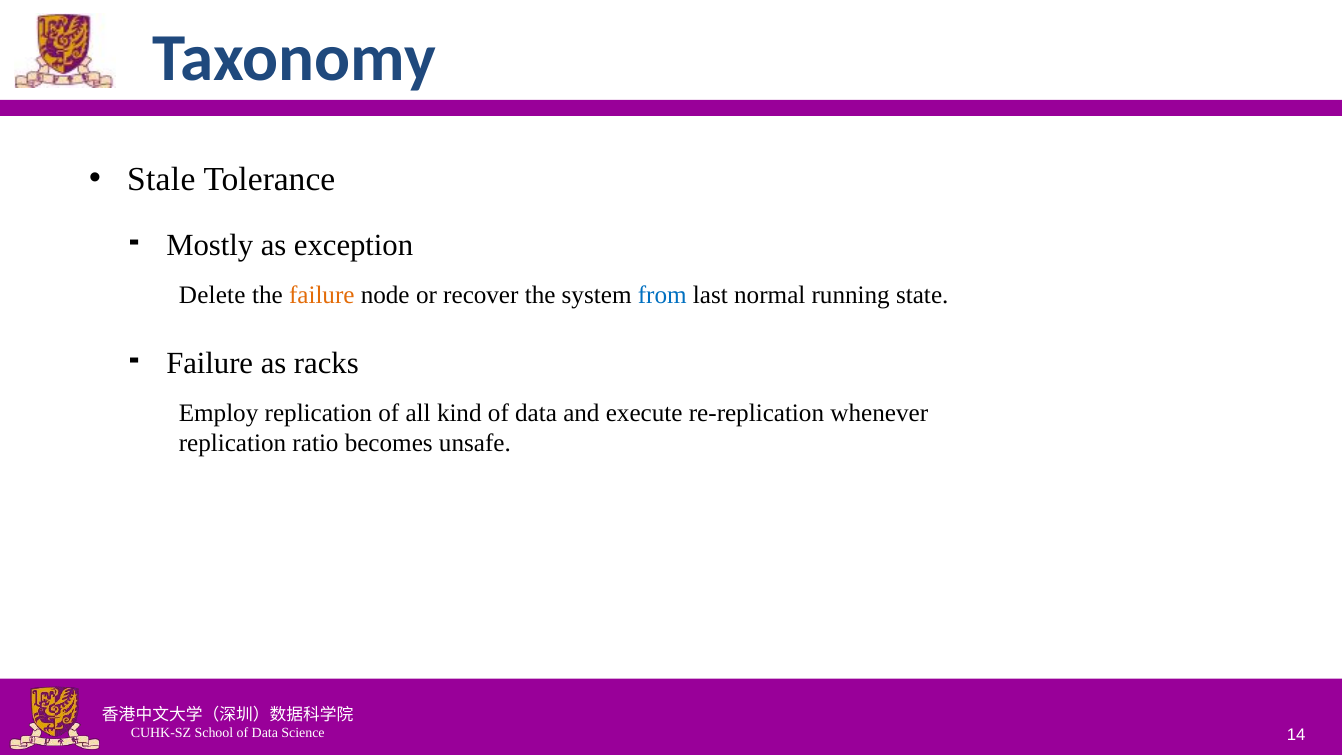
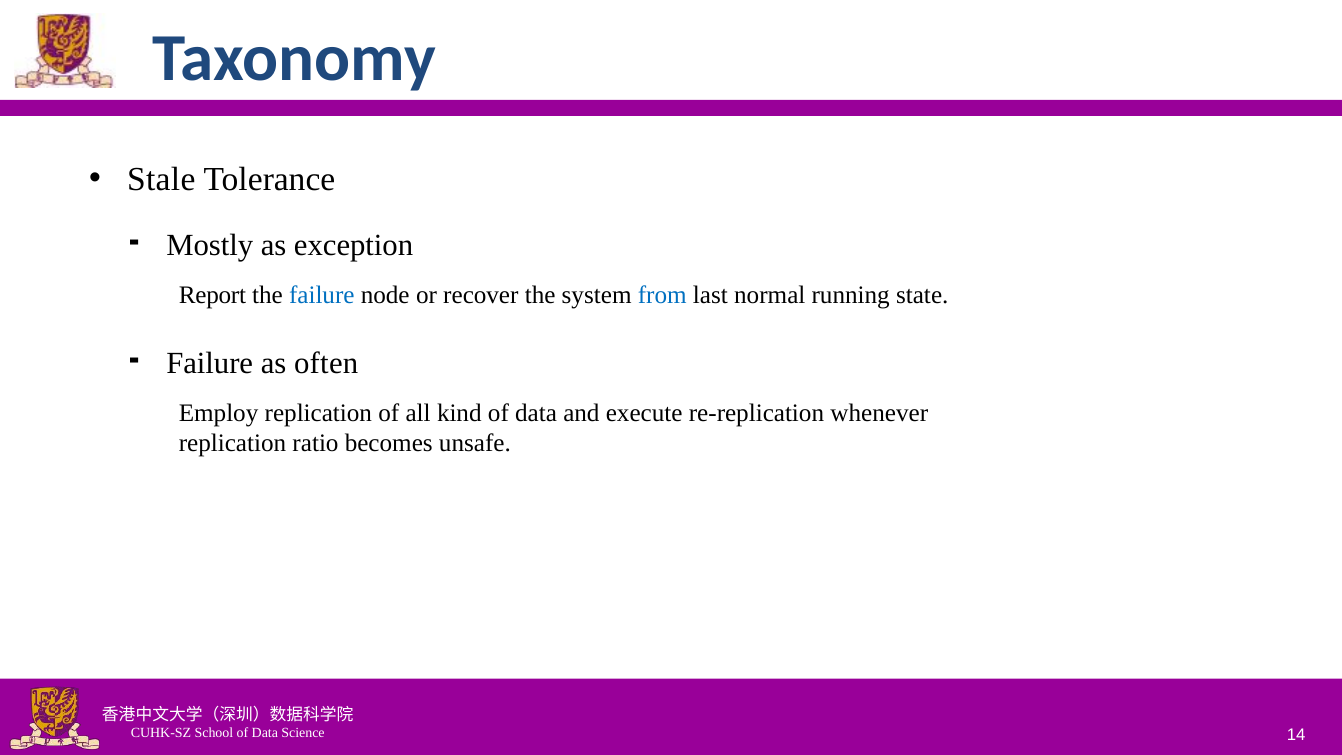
Delete: Delete -> Report
failure at (322, 295) colour: orange -> blue
racks: racks -> often
